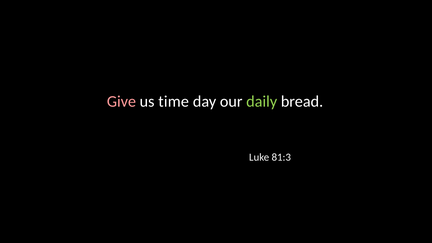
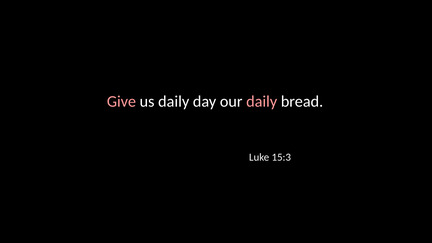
us time: time -> daily
daily at (262, 102) colour: light green -> pink
81:3: 81:3 -> 15:3
